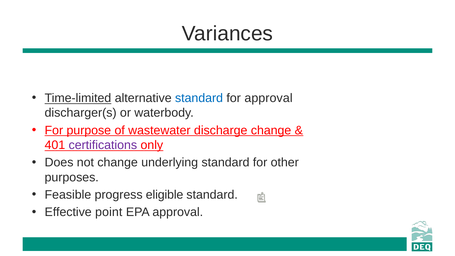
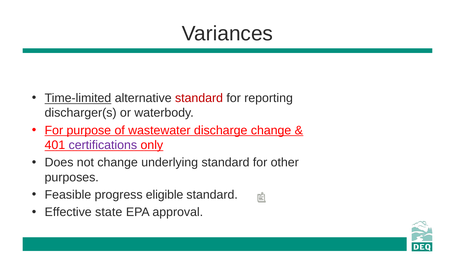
standard at (199, 98) colour: blue -> red
for approval: approval -> reporting
point: point -> state
